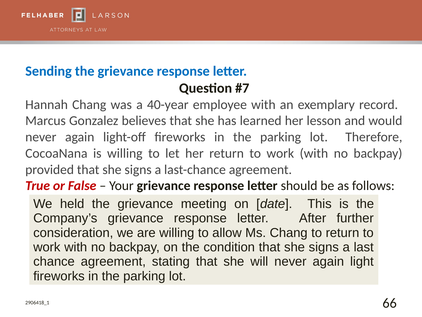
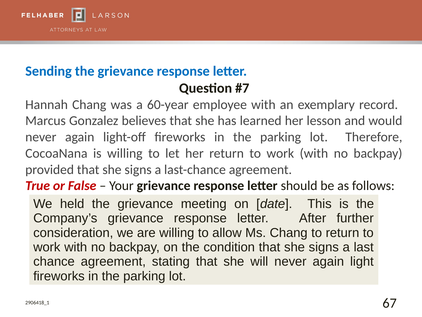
40-year: 40-year -> 60-year
66: 66 -> 67
